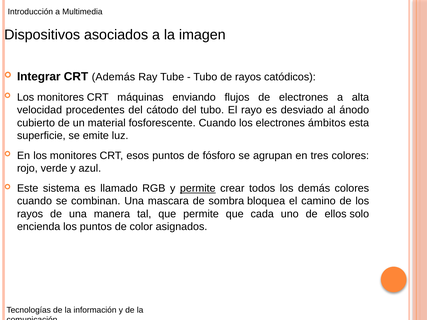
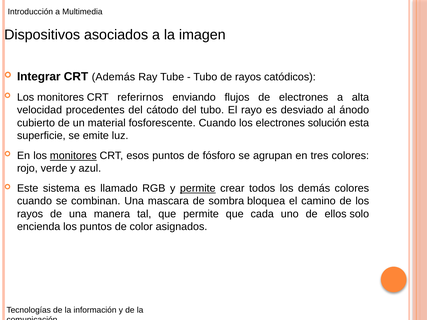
máquinas: máquinas -> referirnos
ámbitos: ámbitos -> solución
monitores at (73, 156) underline: none -> present
